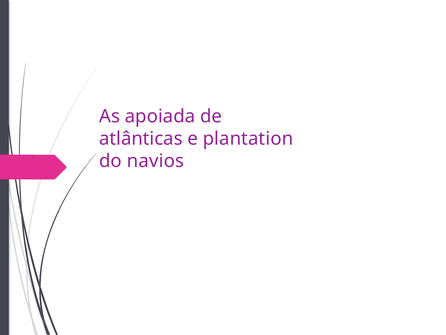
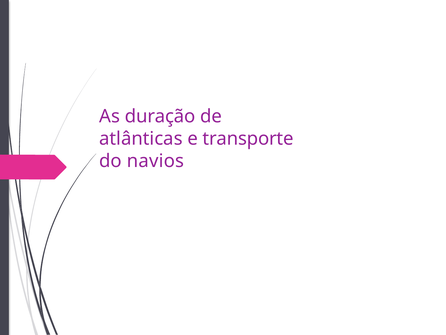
apoiada: apoiada -> duração
plantation: plantation -> transporte
